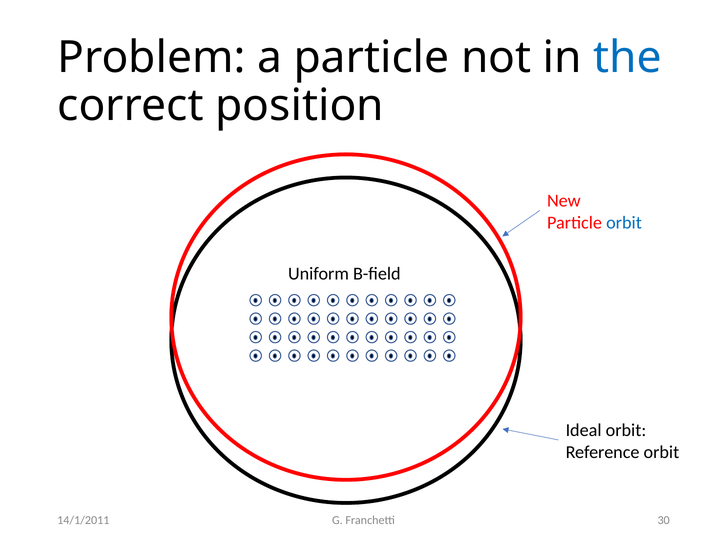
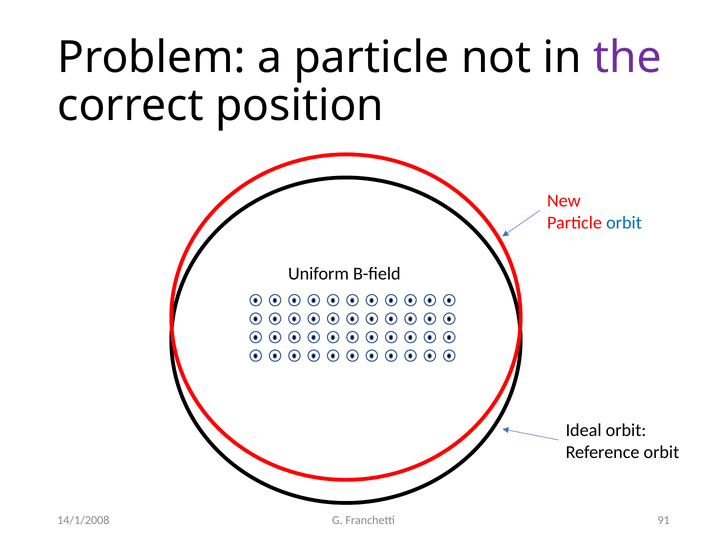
the colour: blue -> purple
30: 30 -> 91
14/1/2011: 14/1/2011 -> 14/1/2008
